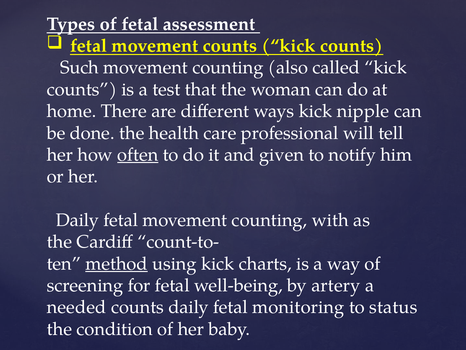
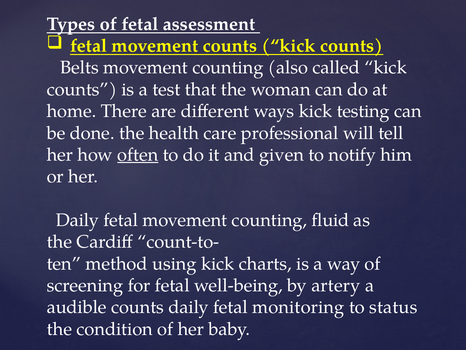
Such: Such -> Belts
nipple: nipple -> testing
with: with -> fluid
method underline: present -> none
needed: needed -> audible
